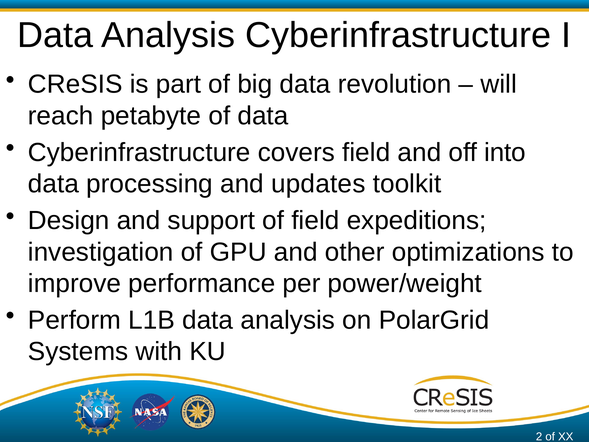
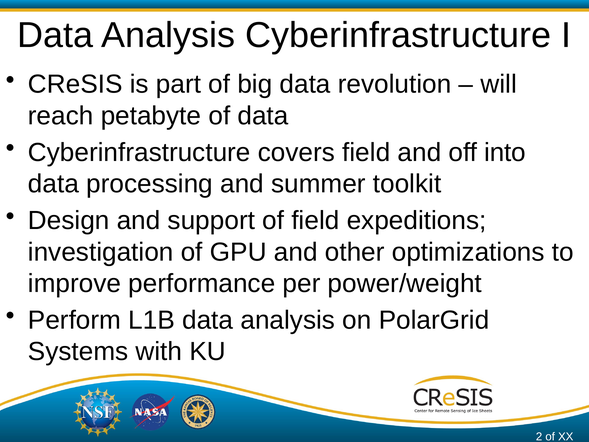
updates: updates -> summer
